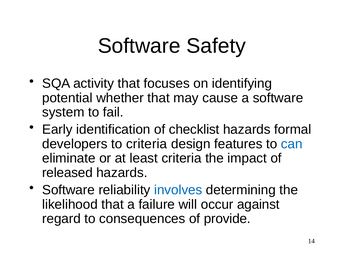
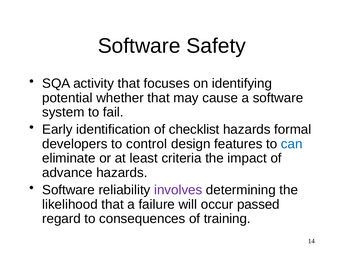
to criteria: criteria -> control
released: released -> advance
involves colour: blue -> purple
against: against -> passed
provide: provide -> training
